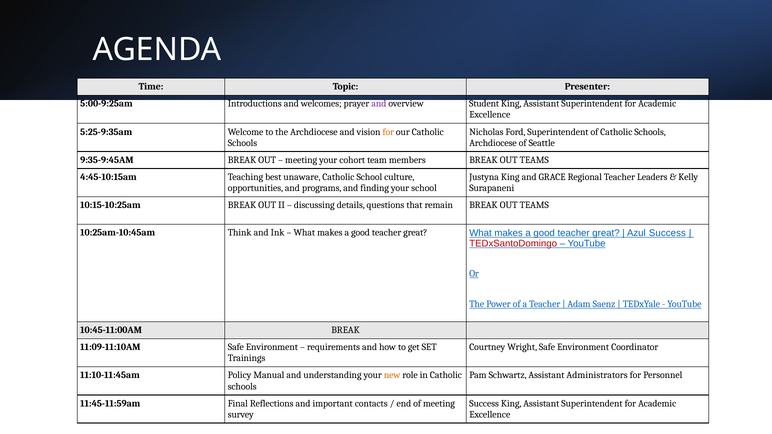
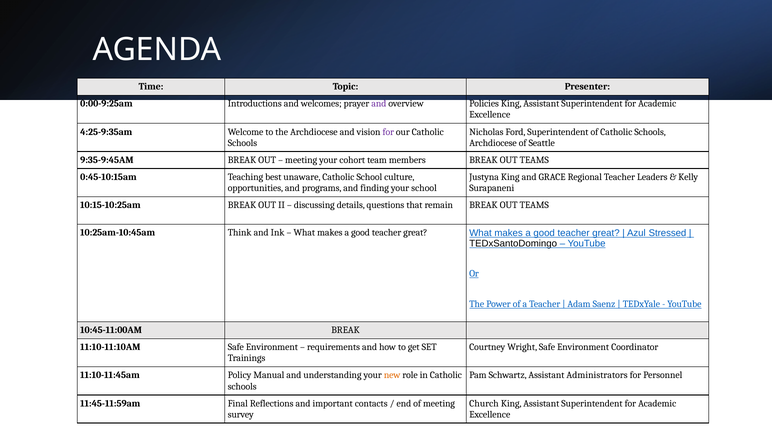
5:00-9:25am: 5:00-9:25am -> 0:00-9:25am
Student: Student -> Policies
5:25-9:35am: 5:25-9:35am -> 4:25-9:35am
for at (388, 132) colour: orange -> purple
4:45-10:15am: 4:45-10:15am -> 0:45-10:15am
Azul Success: Success -> Stressed
TEDxSantoDomingo colour: red -> black
11:09-11:10AM: 11:09-11:10AM -> 11:10-11:10AM
Success at (484, 404): Success -> Church
